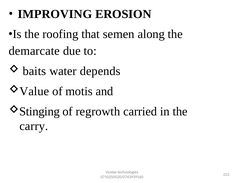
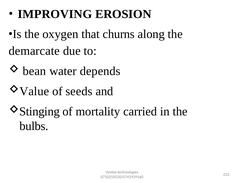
roofing: roofing -> oxygen
semen: semen -> churns
baits: baits -> bean
motis: motis -> seeds
regrowth: regrowth -> mortality
carry: carry -> bulbs
